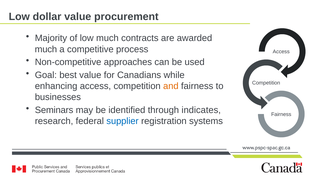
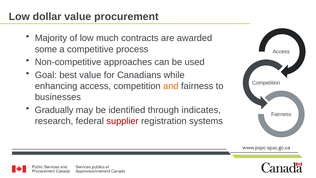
much at (46, 49): much -> some
Seminars: Seminars -> Gradually
supplier colour: blue -> red
